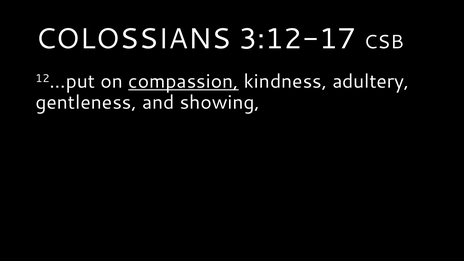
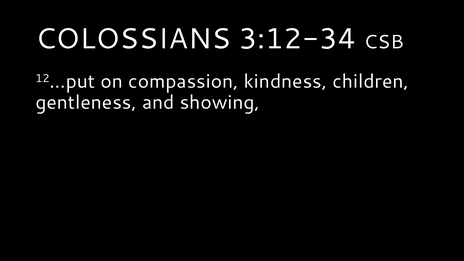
3:12-17: 3:12-17 -> 3:12-34
compassion underline: present -> none
adultery: adultery -> children
